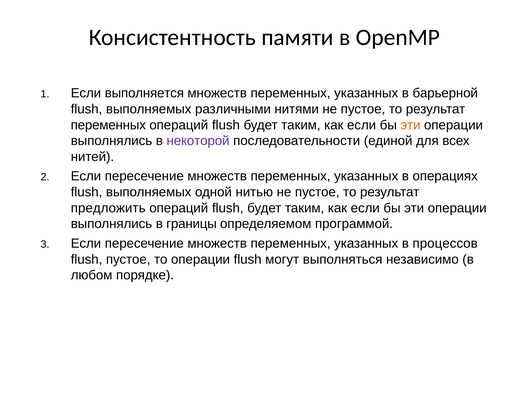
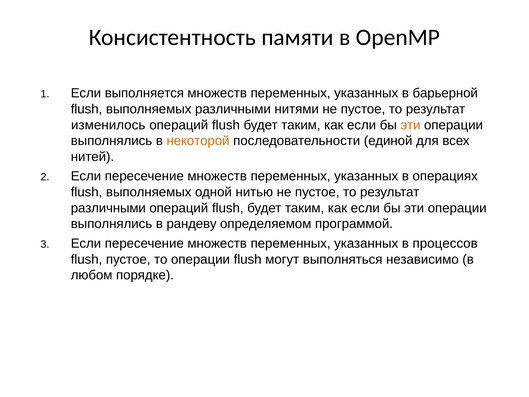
переменных at (108, 125): переменных -> изменилось
некоторой colour: purple -> orange
предложить at (108, 208): предложить -> различными
границы: границы -> рандеву
